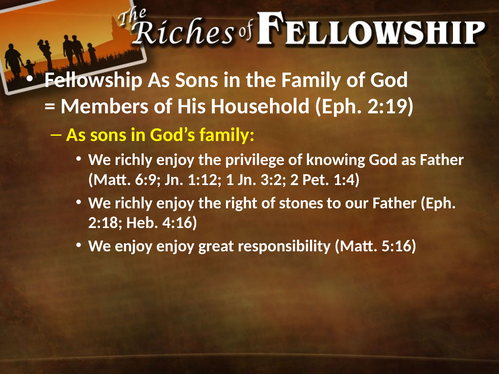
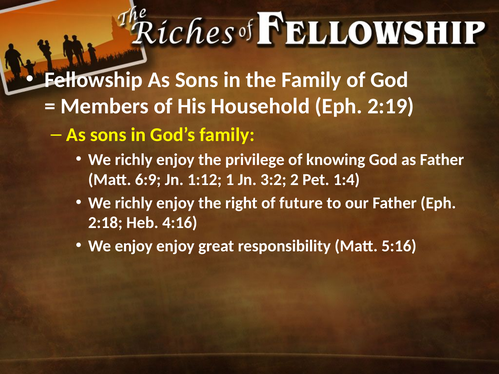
stones: stones -> future
